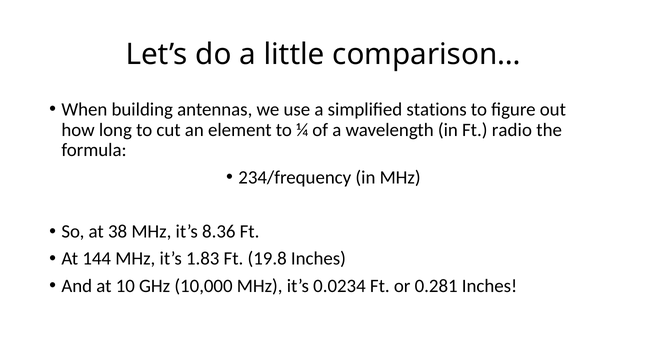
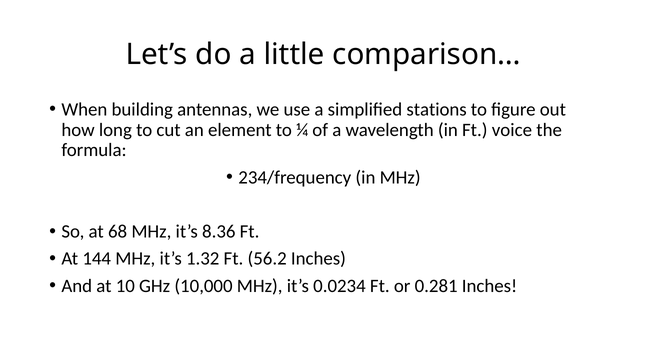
radio: radio -> voice
38: 38 -> 68
1.83: 1.83 -> 1.32
19.8: 19.8 -> 56.2
